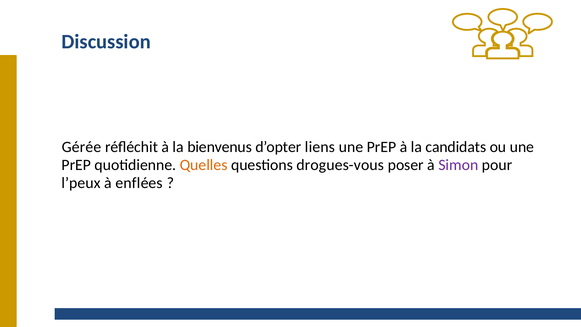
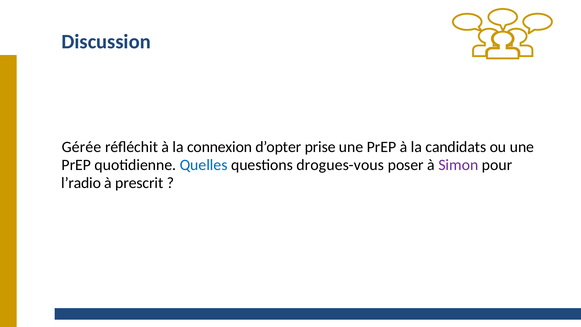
bienvenus: bienvenus -> connexion
liens: liens -> prise
Quelles colour: orange -> blue
l’peux: l’peux -> l’radio
enflées: enflées -> prescrit
